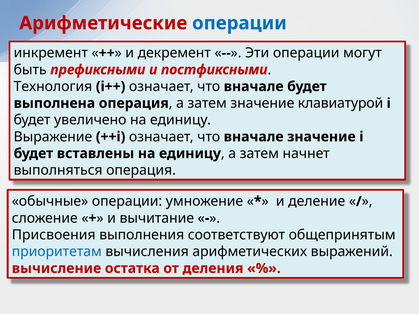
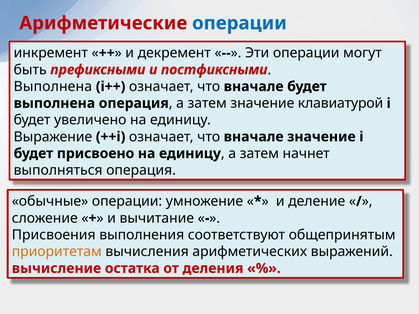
Технология at (53, 87): Технология -> Выполнена
вставлены: вставлены -> присвоено
приоритетам colour: blue -> orange
